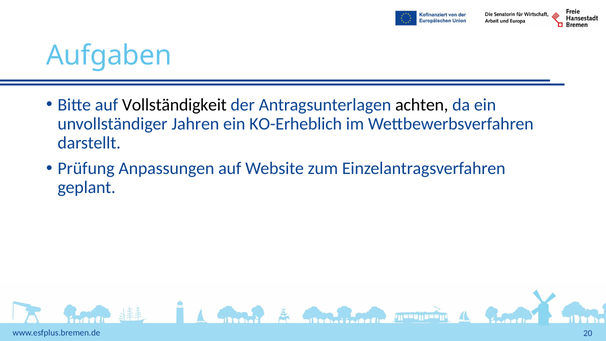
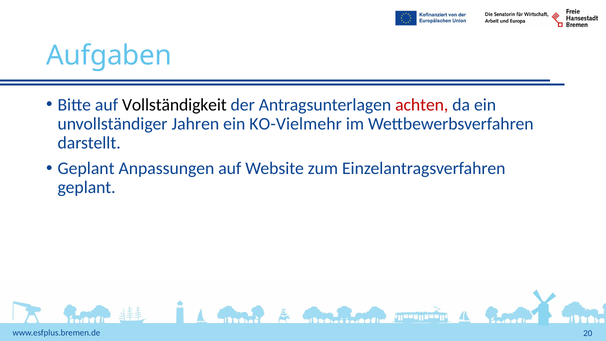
achten colour: black -> red
KO-Erheblich: KO-Erheblich -> KO-Vielmehr
Prüfung at (86, 168): Prüfung -> Geplant
